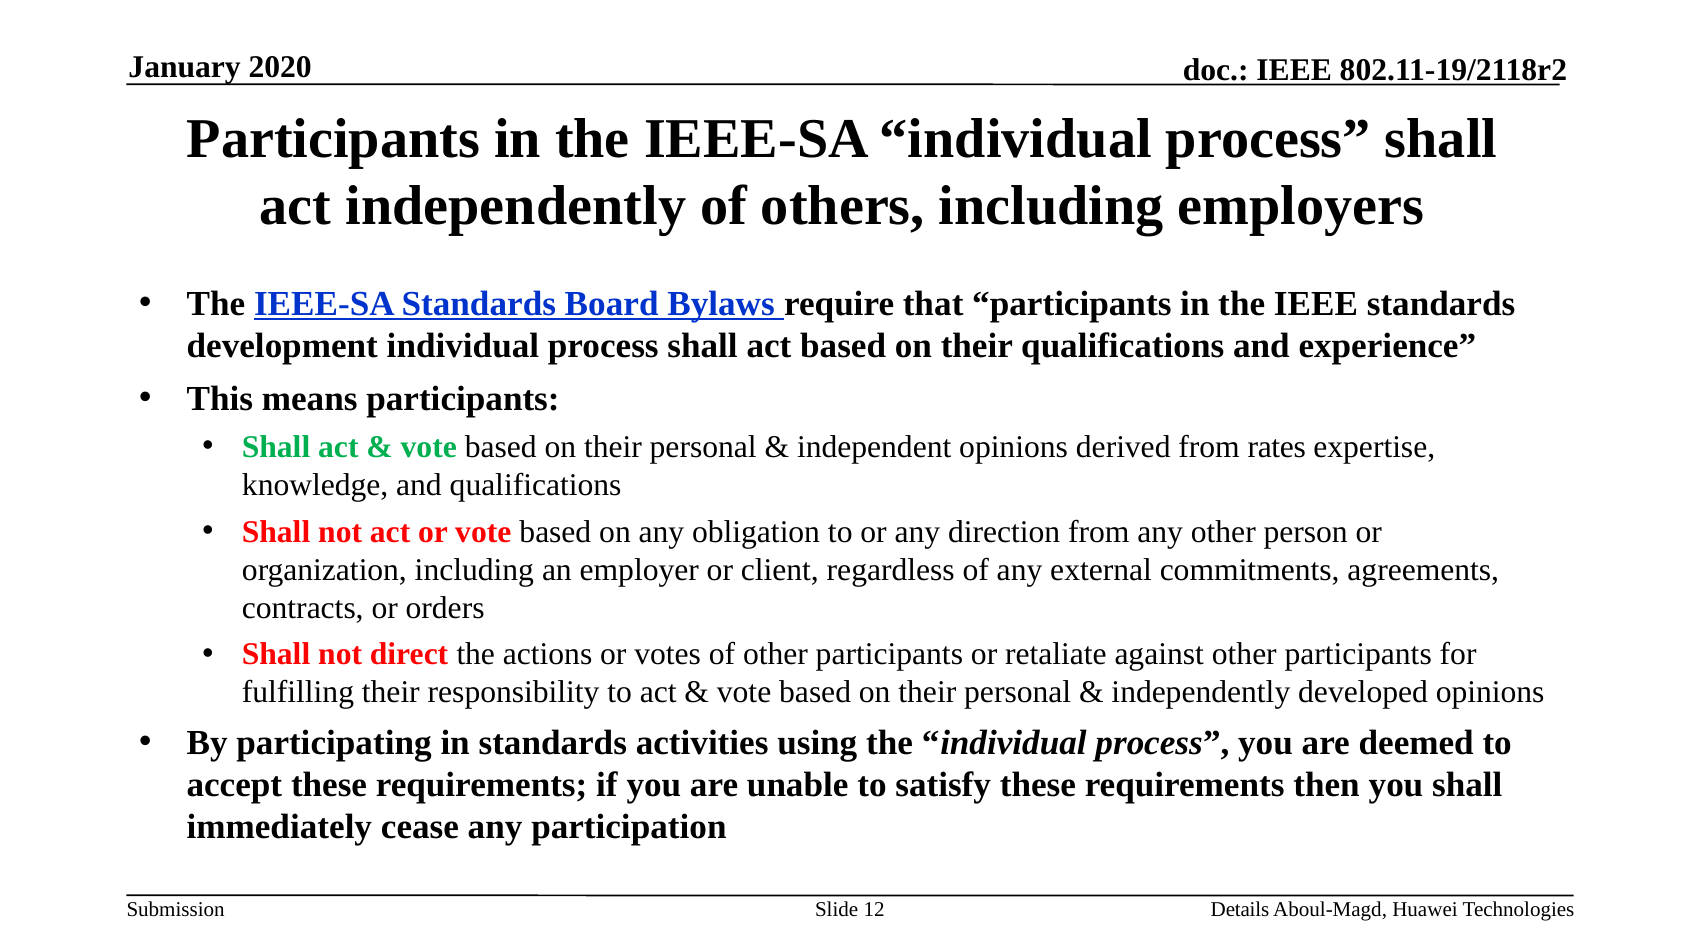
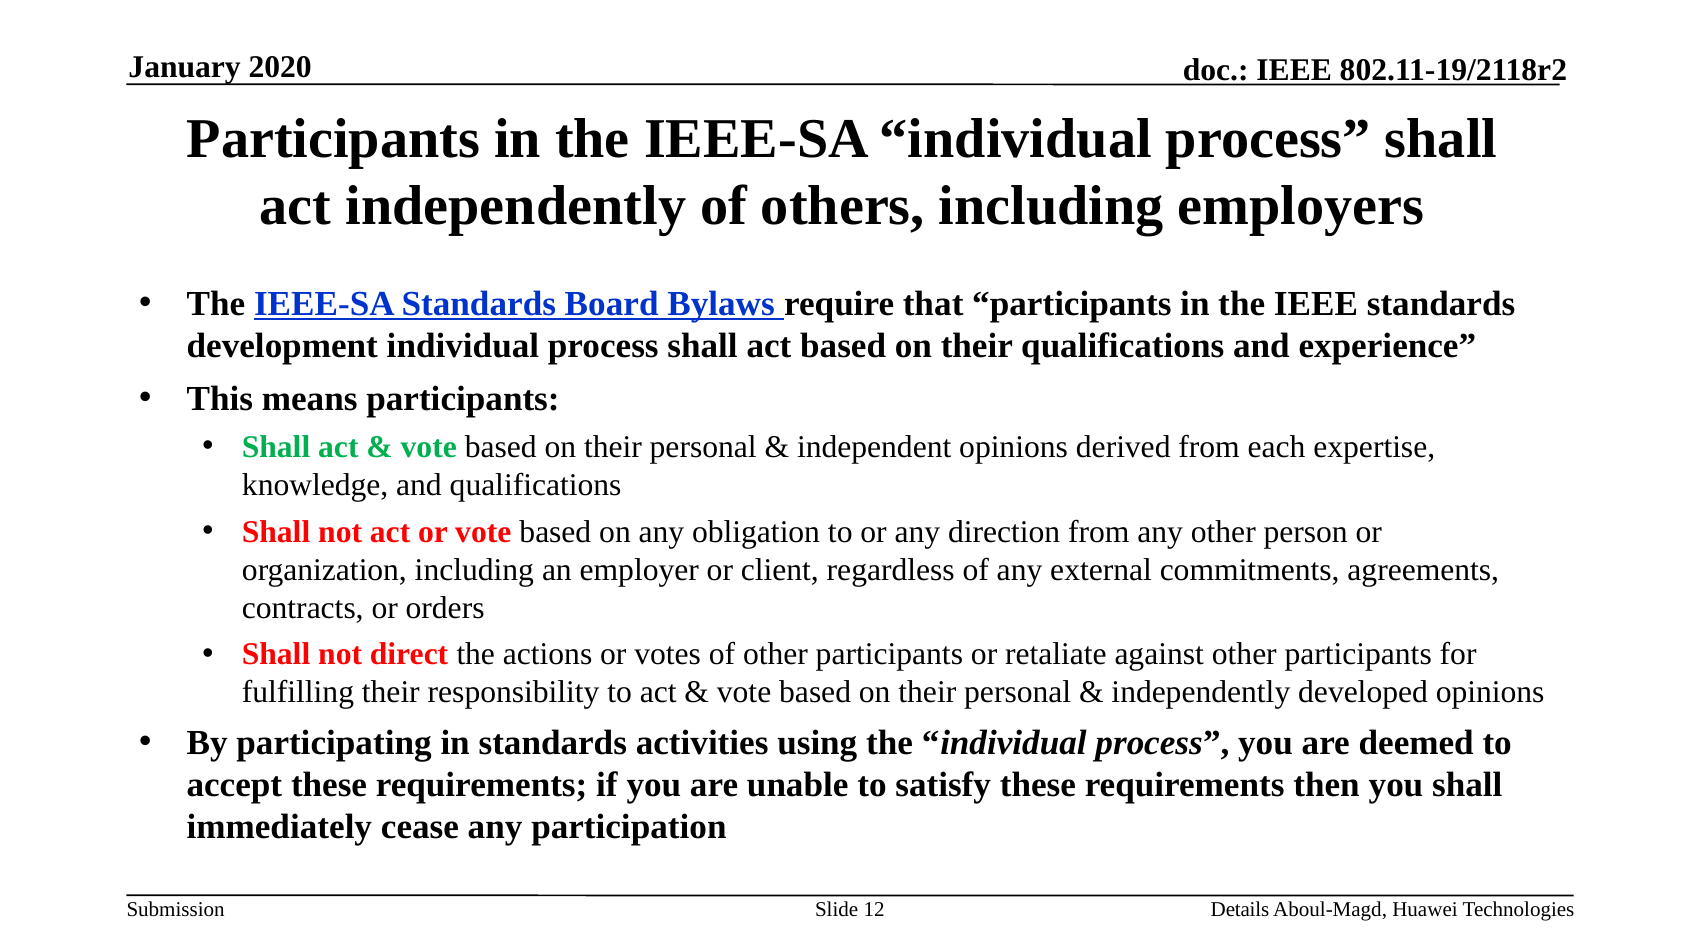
rates: rates -> each
